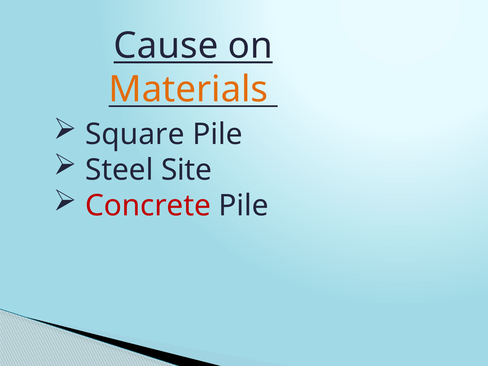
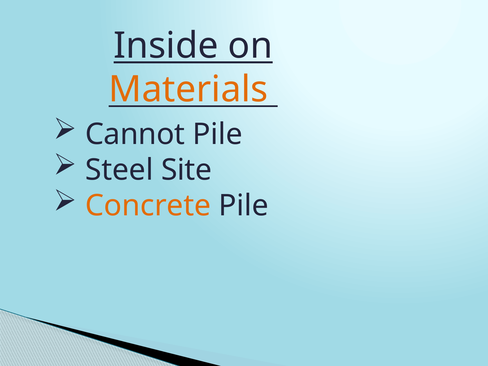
Cause: Cause -> Inside
Square: Square -> Cannot
Concrete colour: red -> orange
